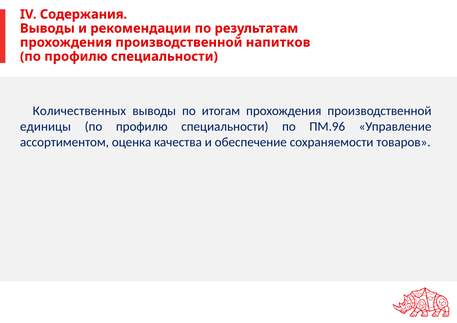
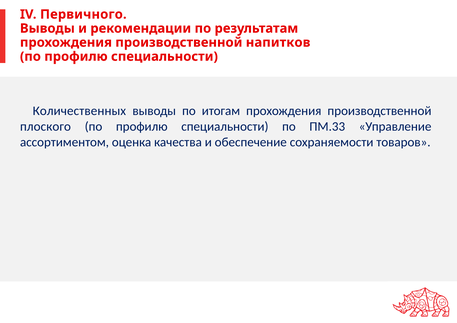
Содержания: Содержания -> Первичного
единицы: единицы -> плоского
ПМ.96: ПМ.96 -> ПМ.33
